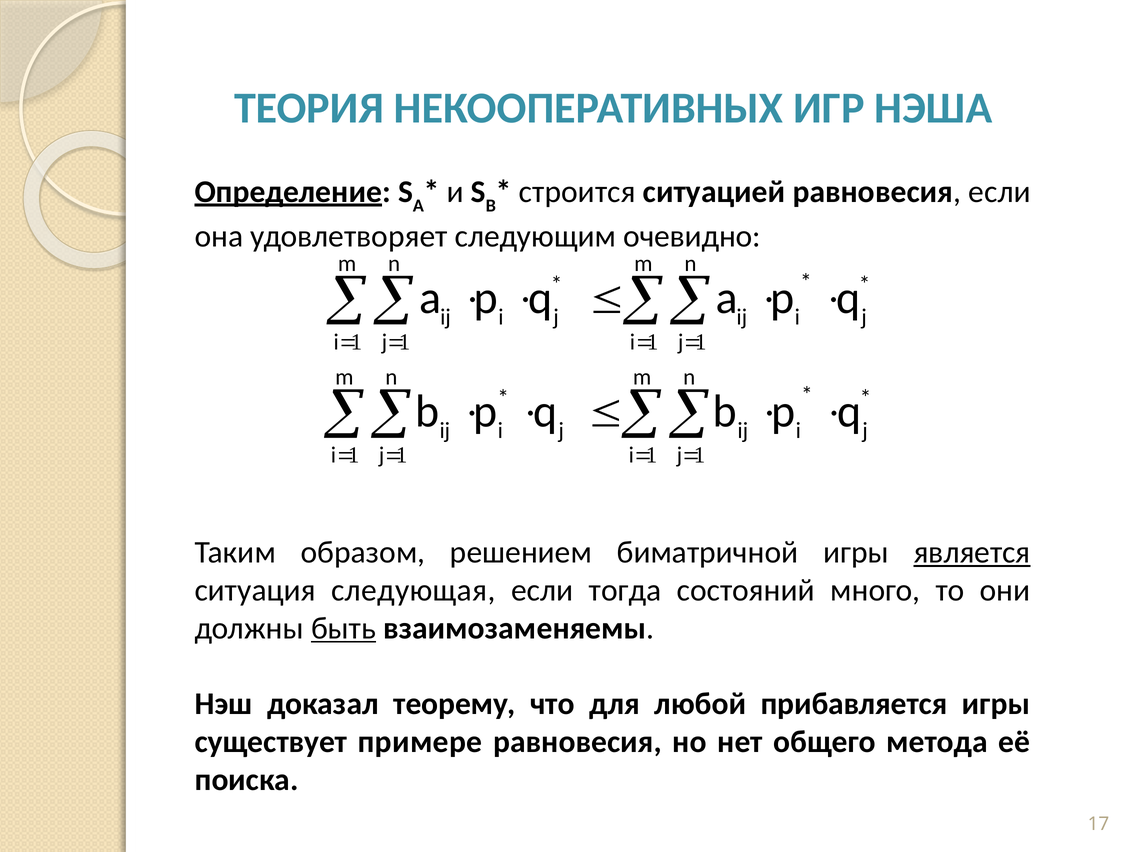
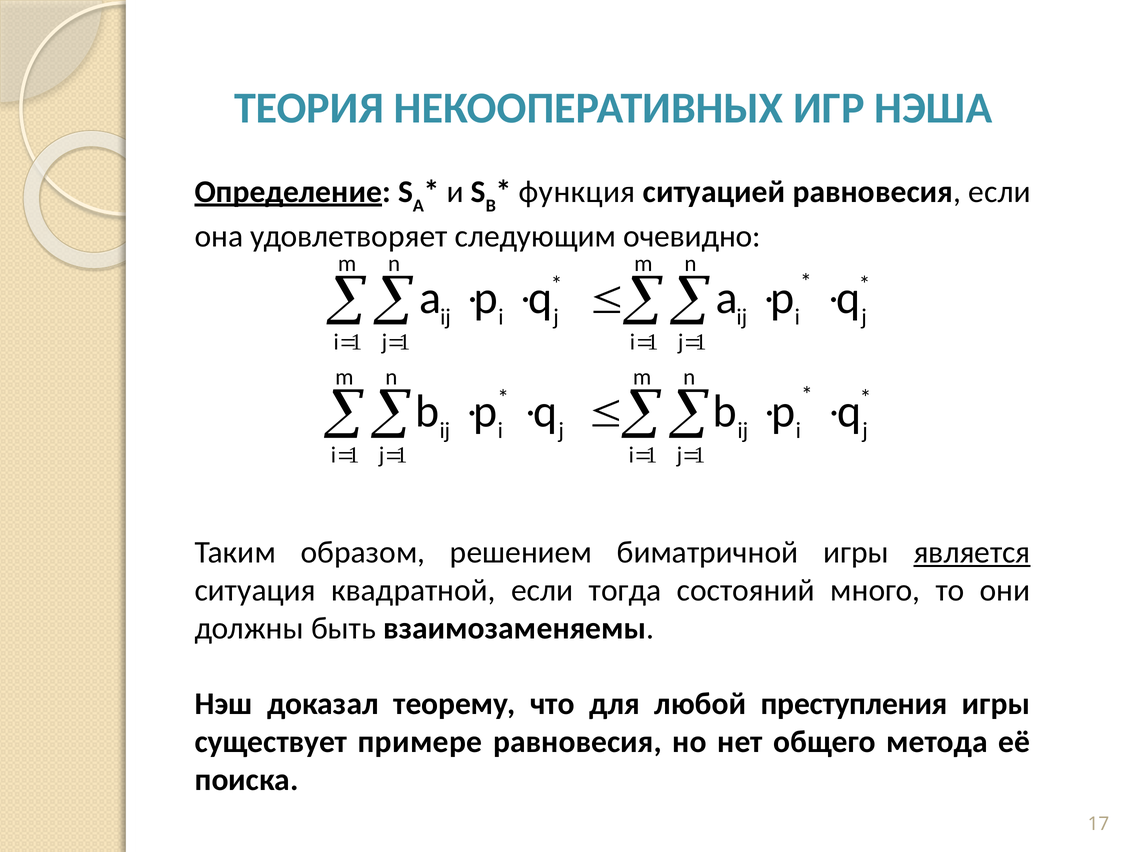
строится: строится -> функция
следующая: следующая -> квадратной
быть underline: present -> none
прибавляется: прибавляется -> преступления
